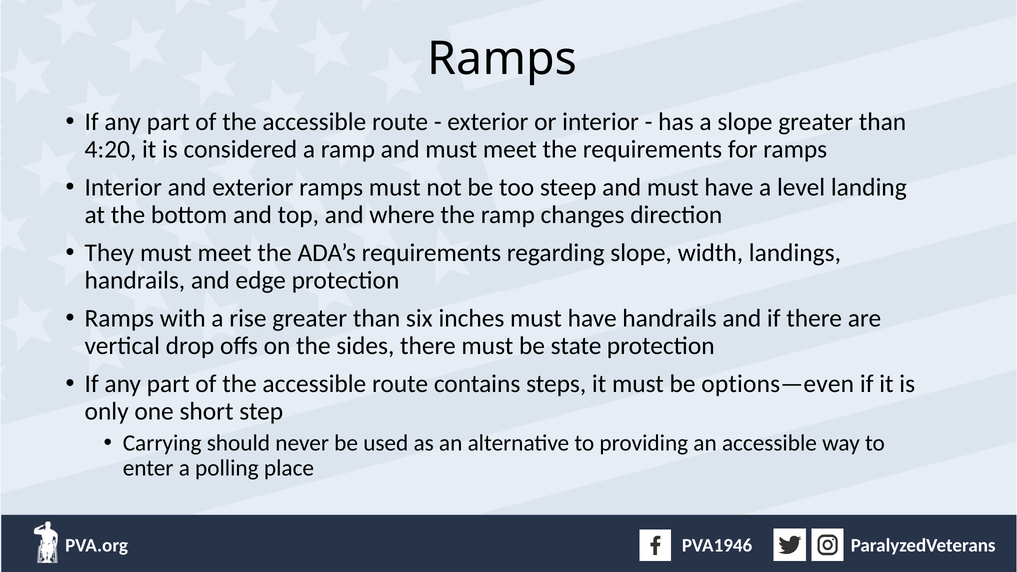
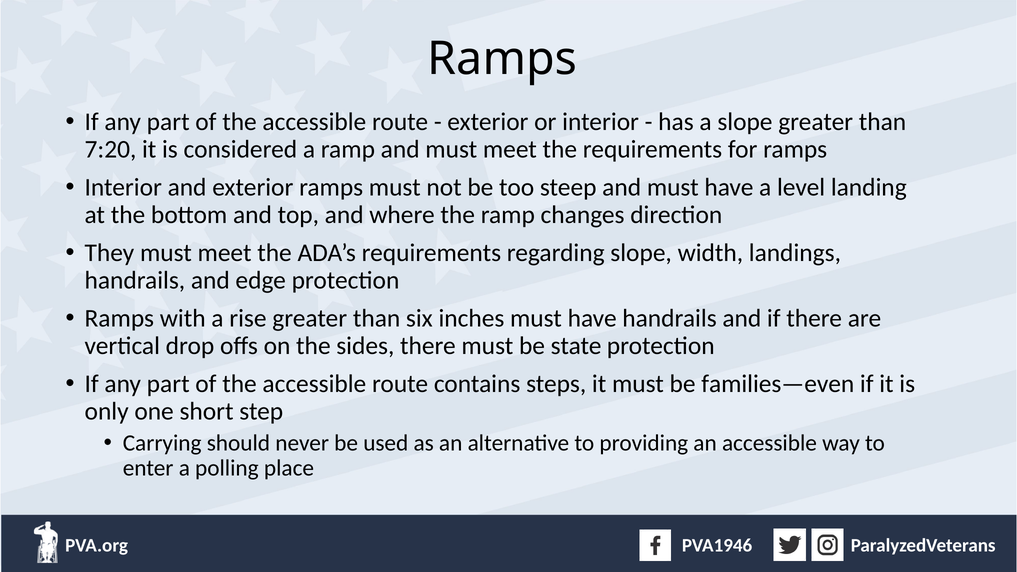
4:20: 4:20 -> 7:20
options—even: options—even -> families—even
